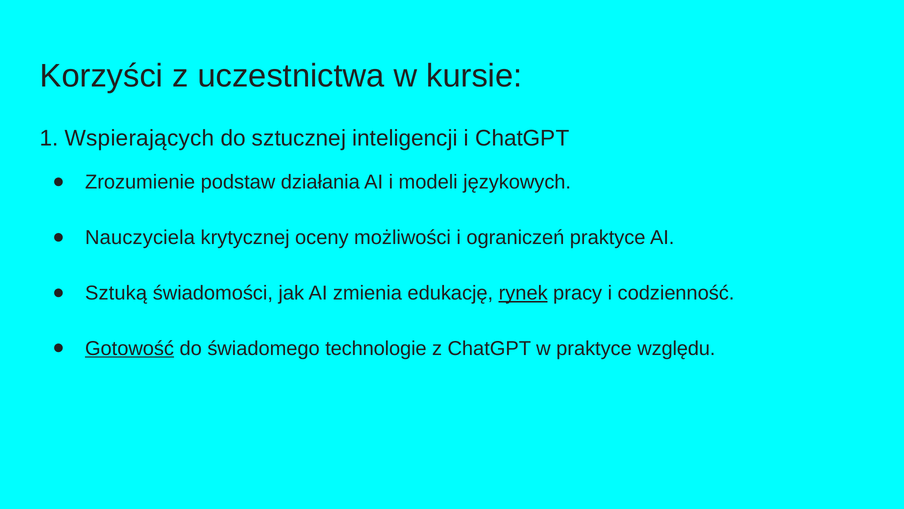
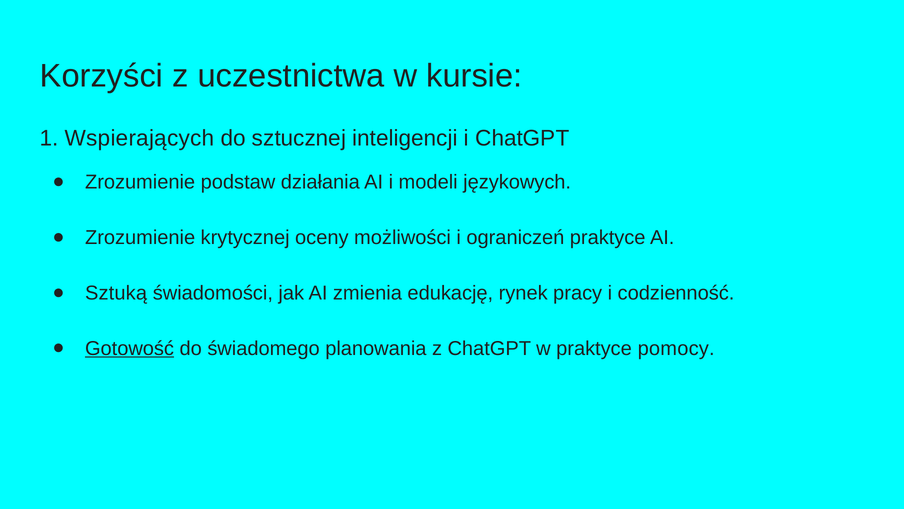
Nauczyciela at (140, 237): Nauczyciela -> Zrozumienie
rynek underline: present -> none
technologie: technologie -> planowania
względu: względu -> pomocy
